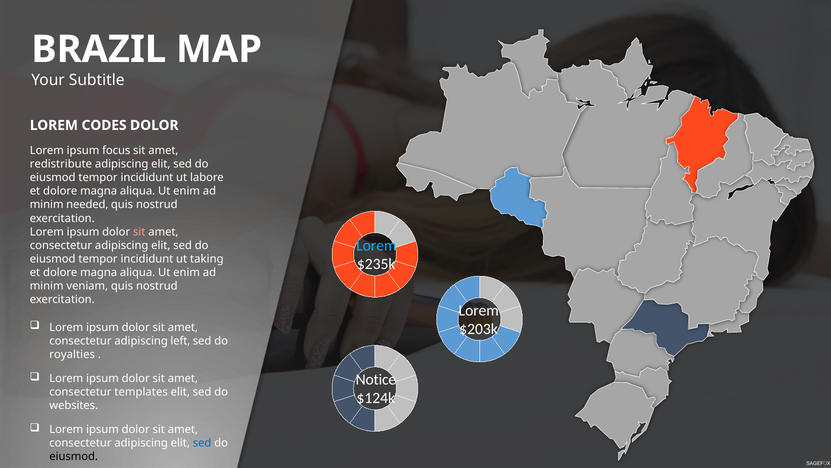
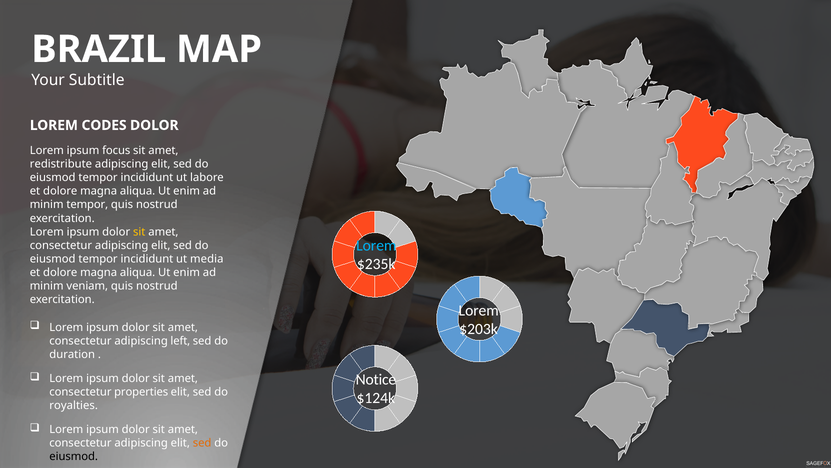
minim needed: needed -> tempor
sit at (139, 232) colour: pink -> yellow
taking: taking -> media
royalties: royalties -> duration
templates: templates -> properties
websites: websites -> royalties
sed at (202, 443) colour: blue -> orange
